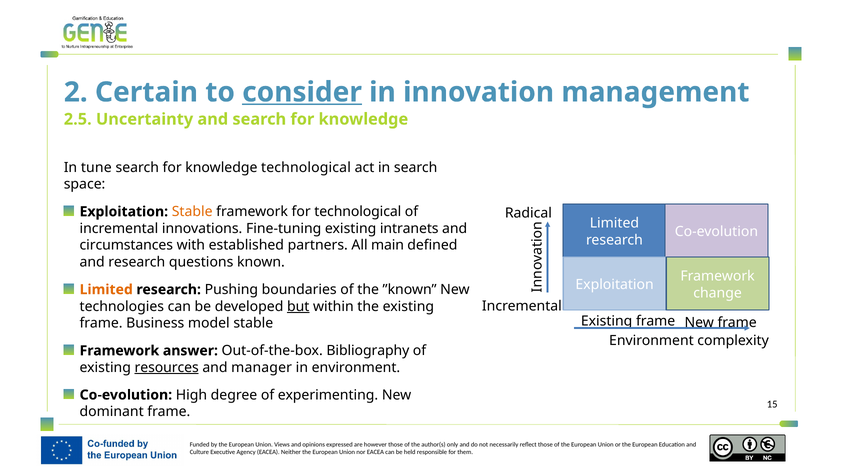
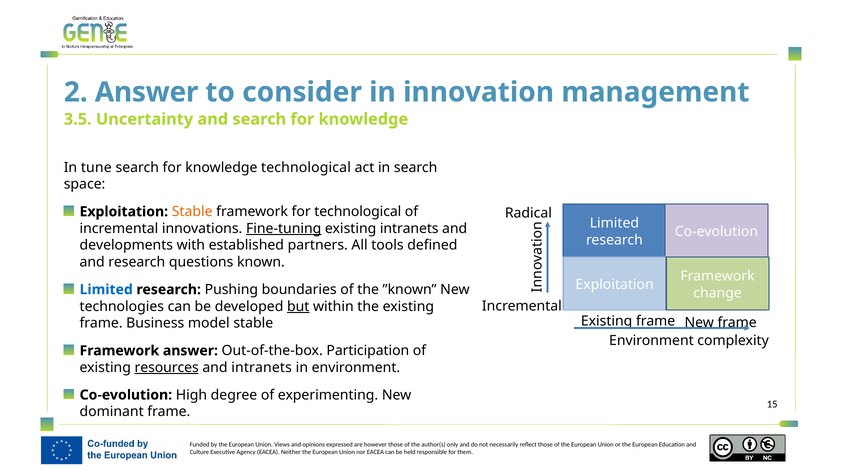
2 Certain: Certain -> Answer
consider underline: present -> none
2.5: 2.5 -> 3.5
Fine-tuning underline: none -> present
circumstances: circumstances -> developments
main: main -> tools
Limited at (106, 289) colour: orange -> blue
Bibliography: Bibliography -> Participation
and manager: manager -> intranets
